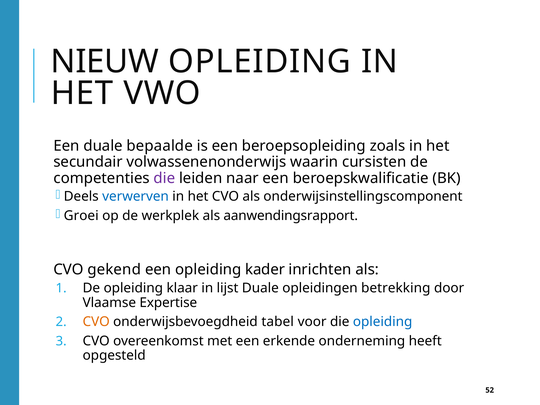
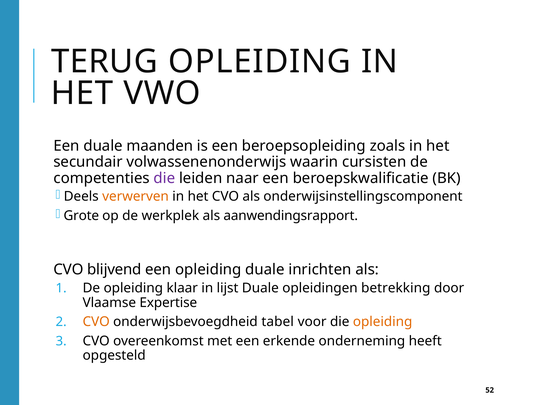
NIEUW: NIEUW -> TERUG
bepaalde: bepaalde -> maanden
verwerven colour: blue -> orange
Groei: Groei -> Grote
gekend: gekend -> blijvend
opleiding kader: kader -> duale
opleiding at (383, 322) colour: blue -> orange
